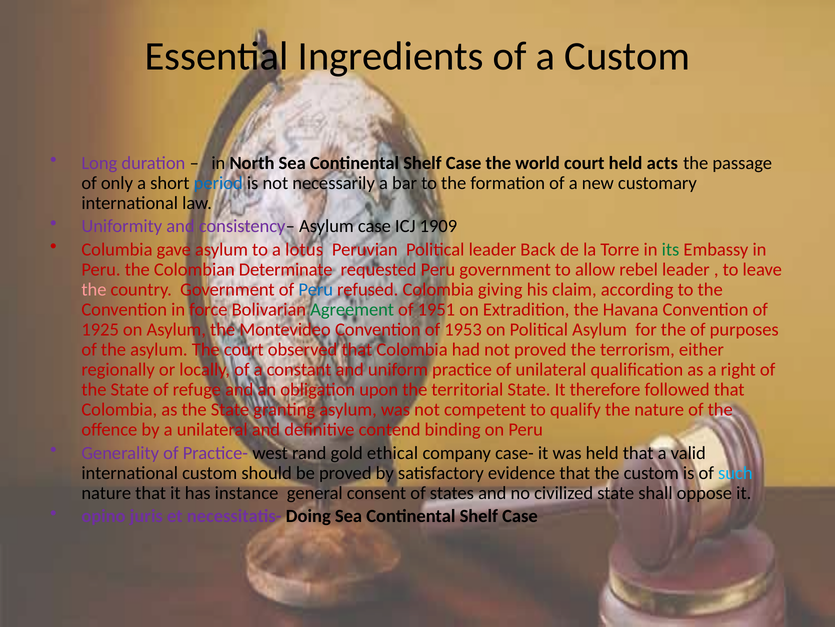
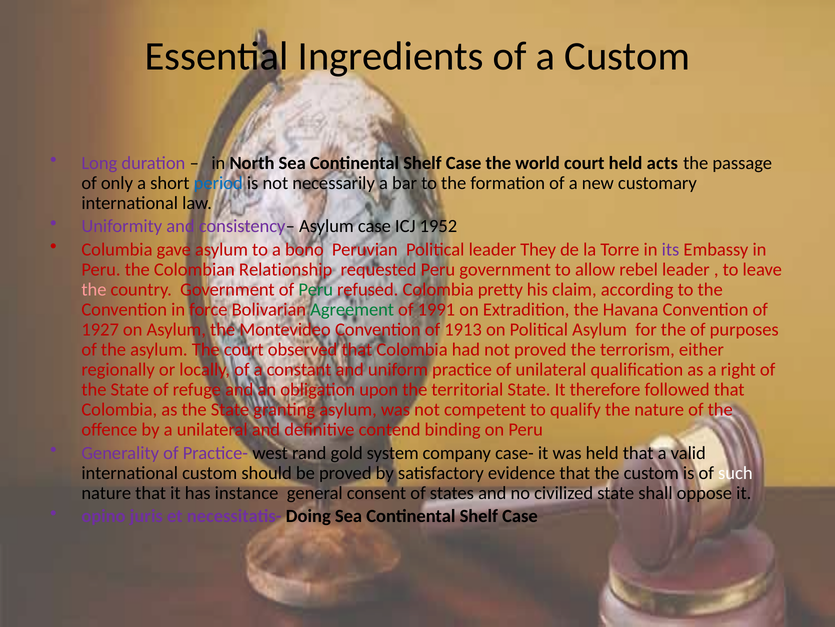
1909: 1909 -> 1952
lotus: lotus -> bono
Back: Back -> They
its colour: green -> purple
Determinate: Determinate -> Relationship
Peru at (316, 289) colour: blue -> green
giving: giving -> pretty
1951: 1951 -> 1991
1925: 1925 -> 1927
1953: 1953 -> 1913
ethical: ethical -> system
such colour: light blue -> white
